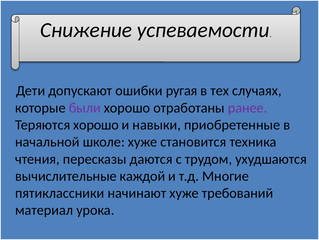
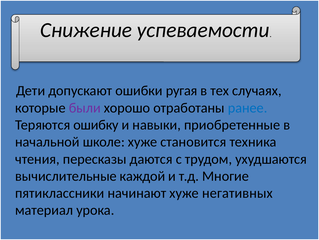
ранее colour: purple -> blue
Теряются хорошо: хорошо -> ошибку
требований: требований -> негативных
